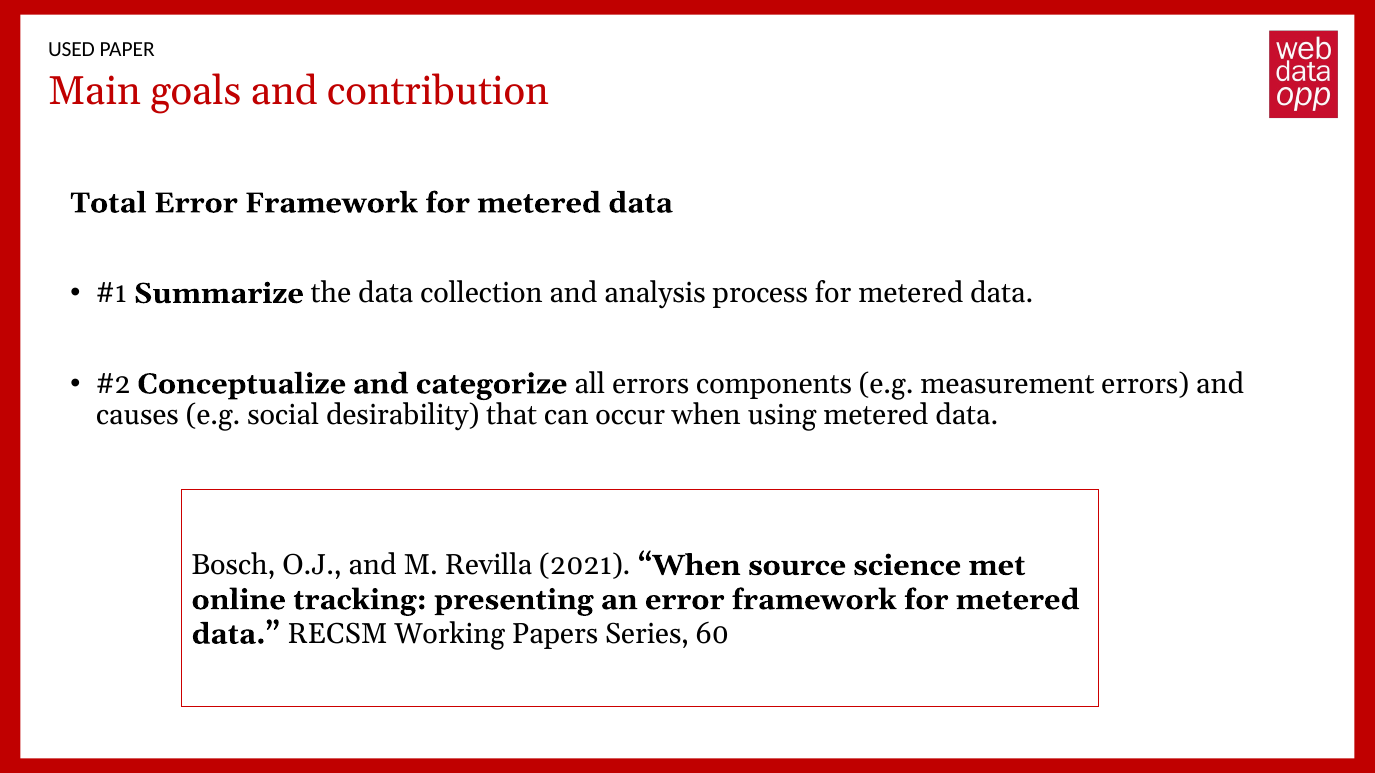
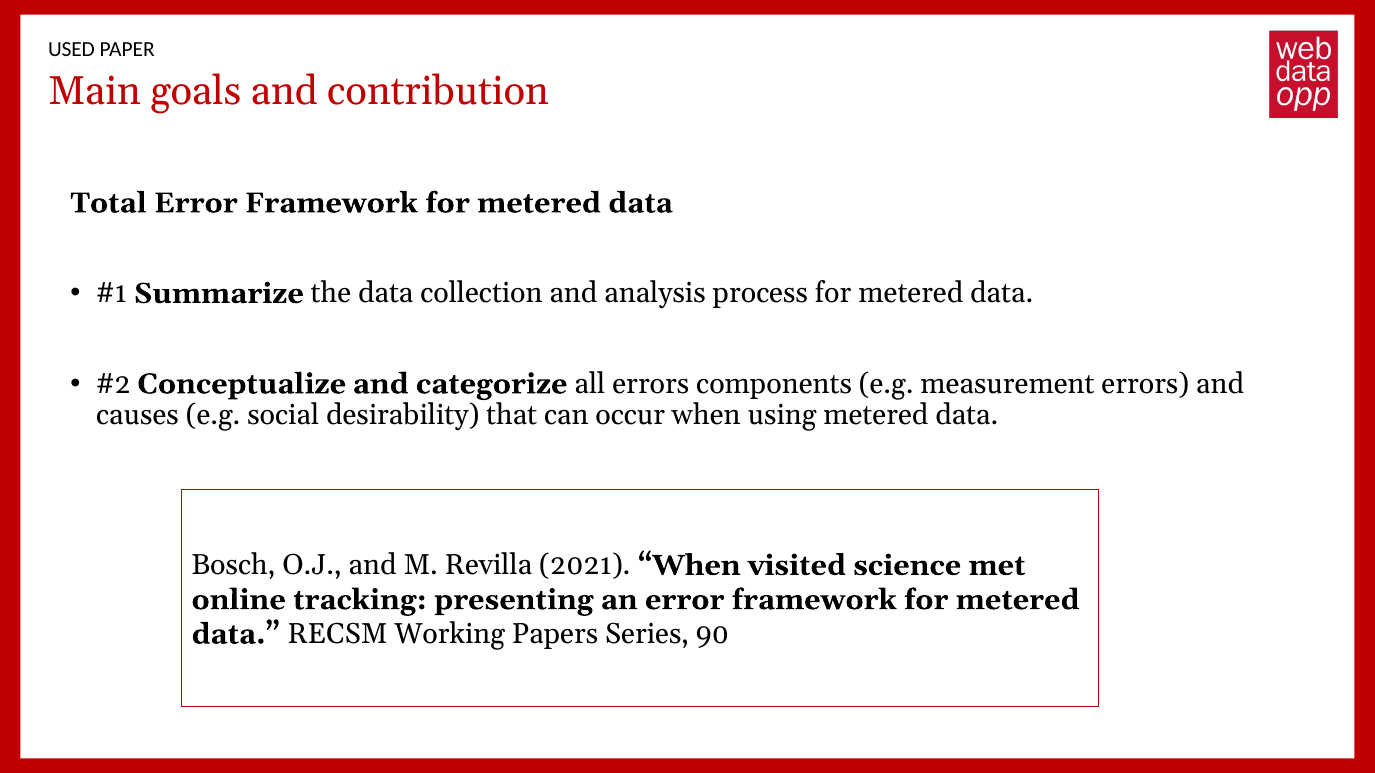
source: source -> visited
60: 60 -> 90
